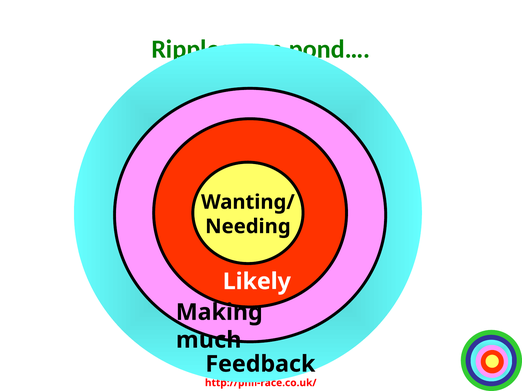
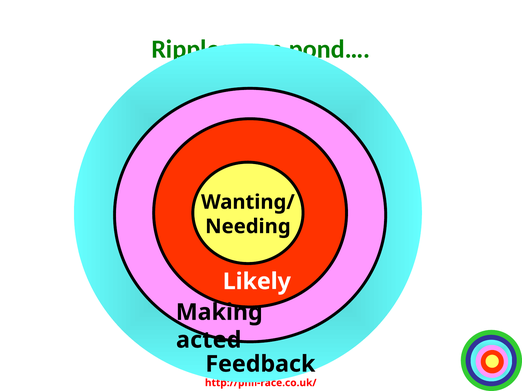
much: much -> acted
